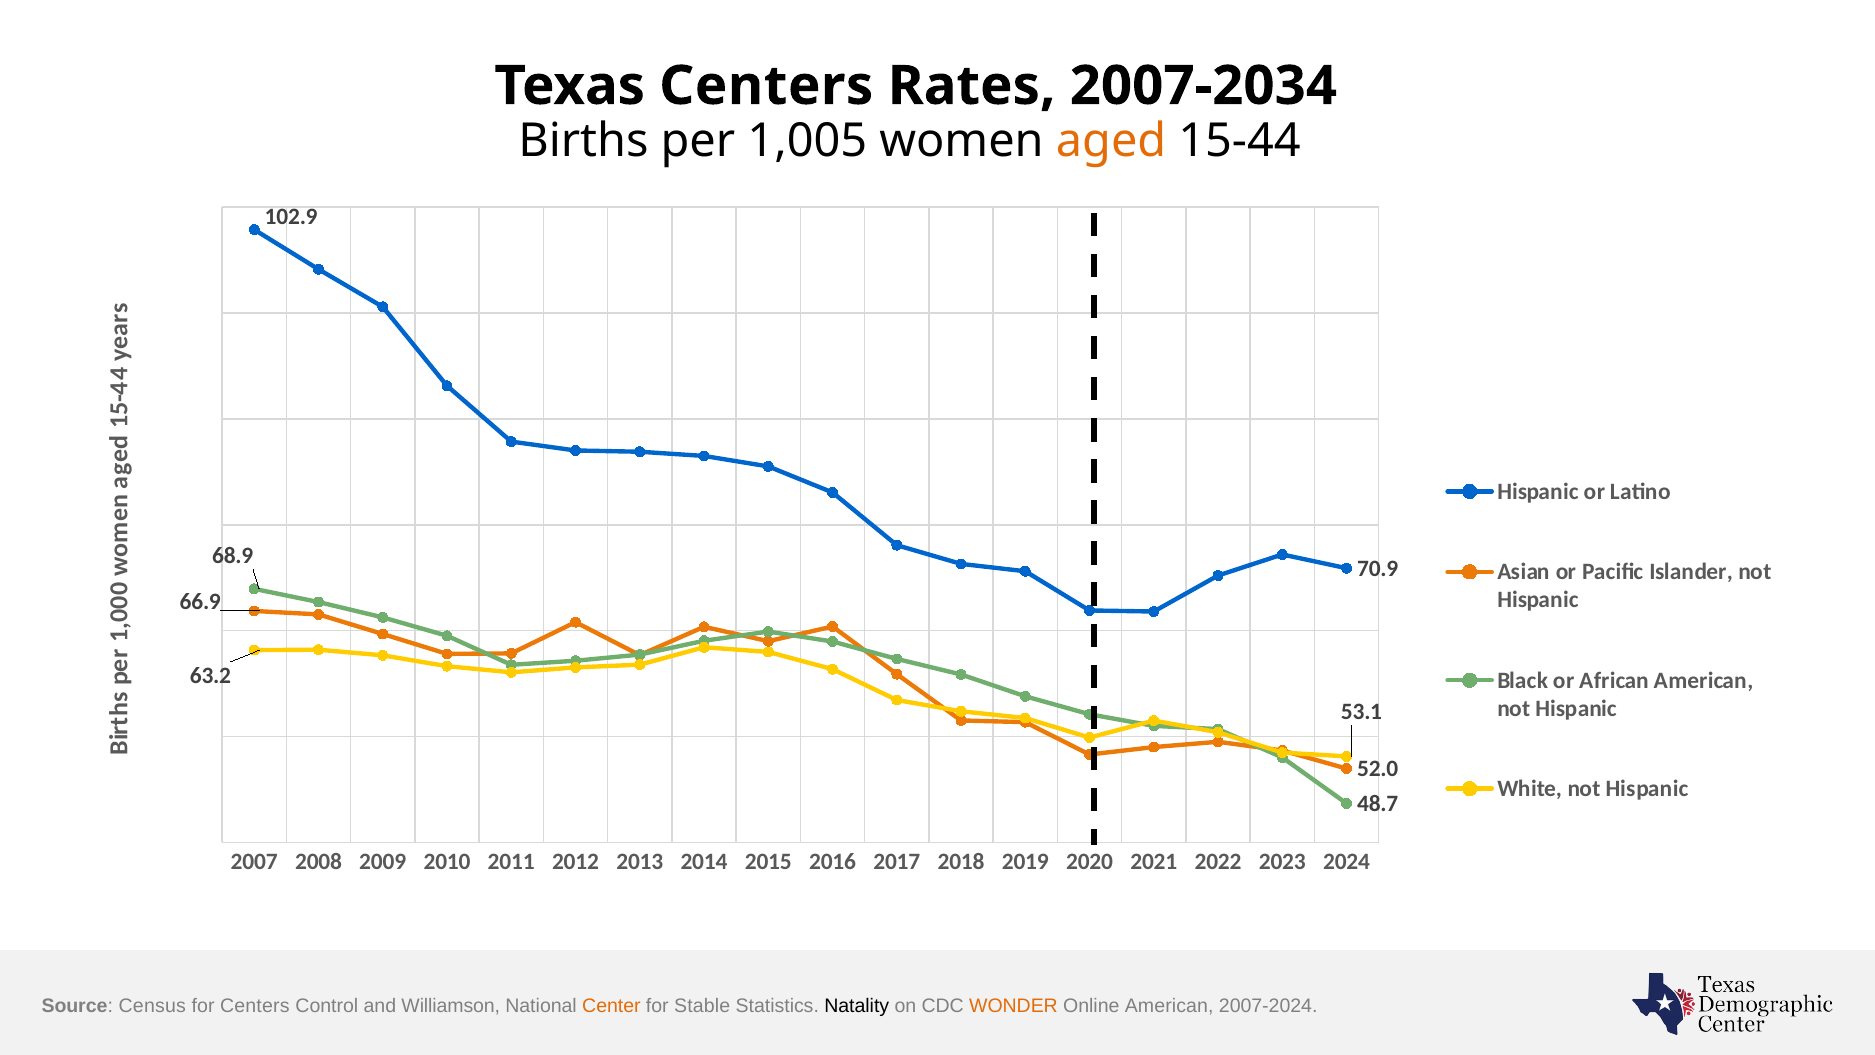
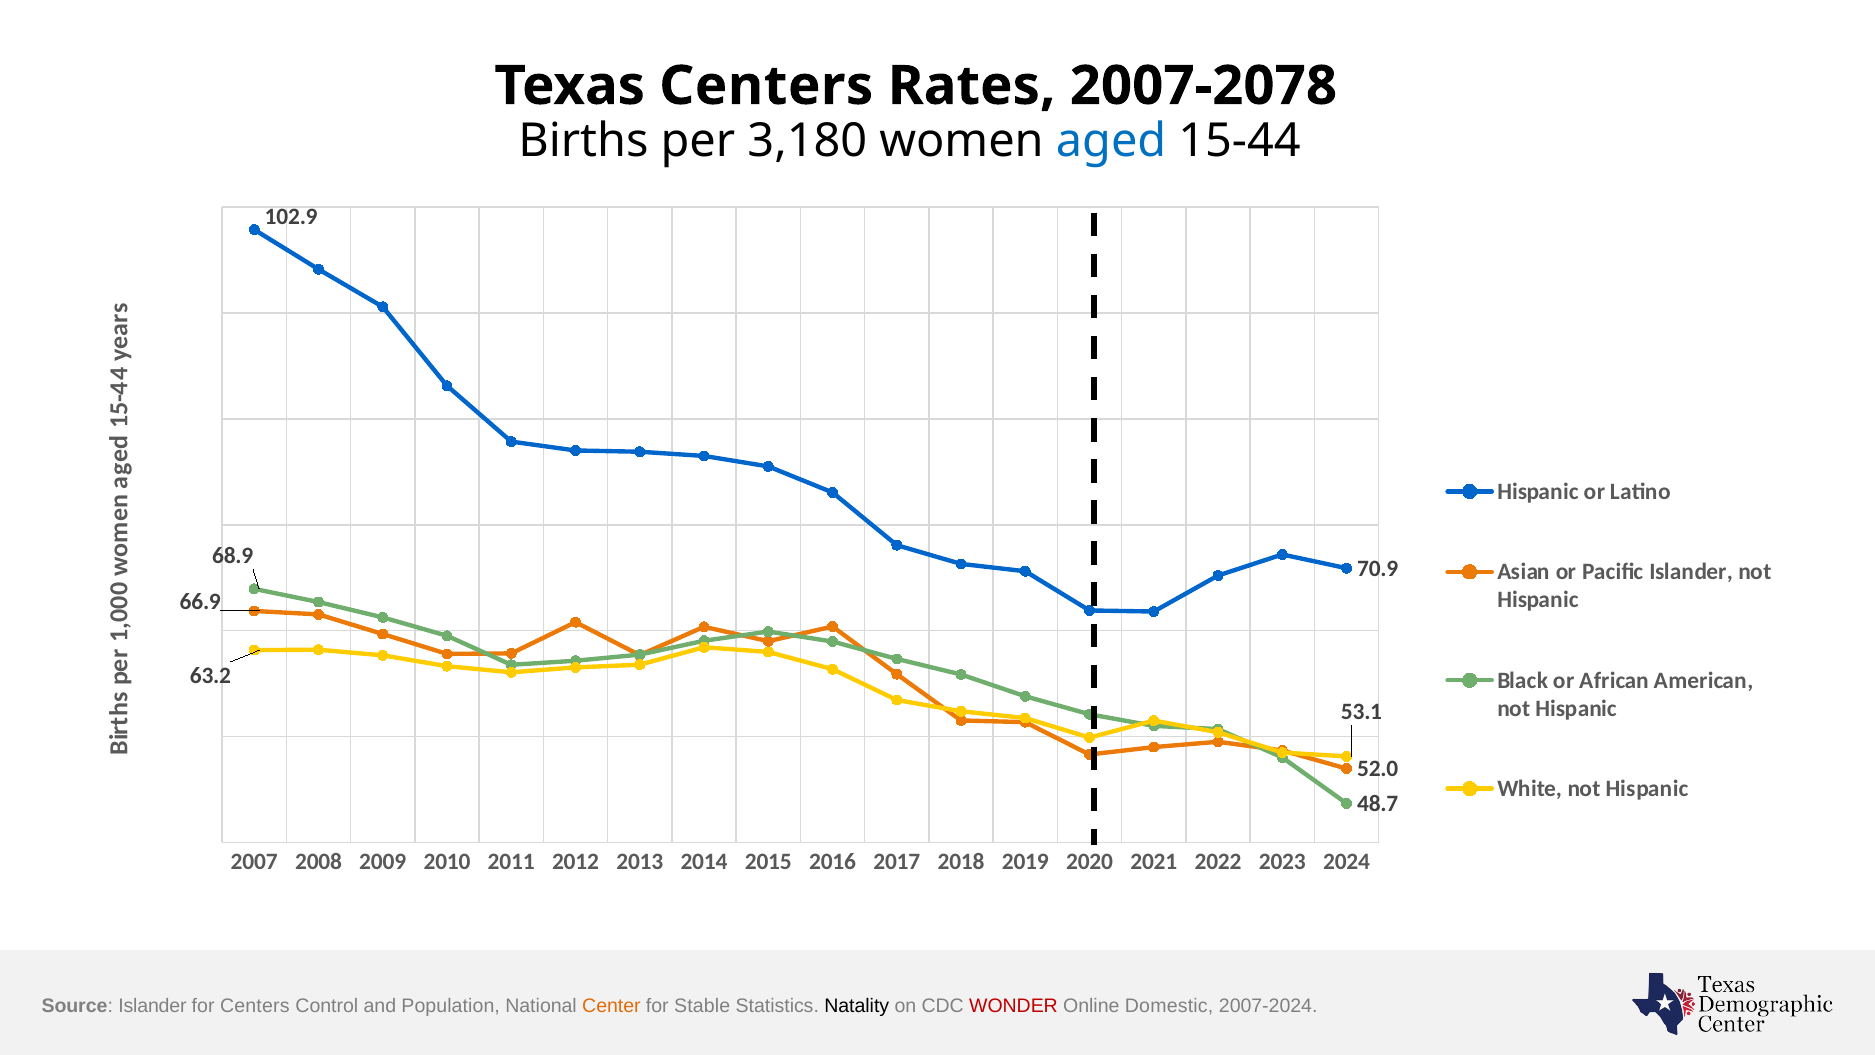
2007-2034: 2007-2034 -> 2007-2078
1,005: 1,005 -> 3,180
aged colour: orange -> blue
Source Census: Census -> Islander
Williamson: Williamson -> Population
WONDER colour: orange -> red
Online American: American -> Domestic
